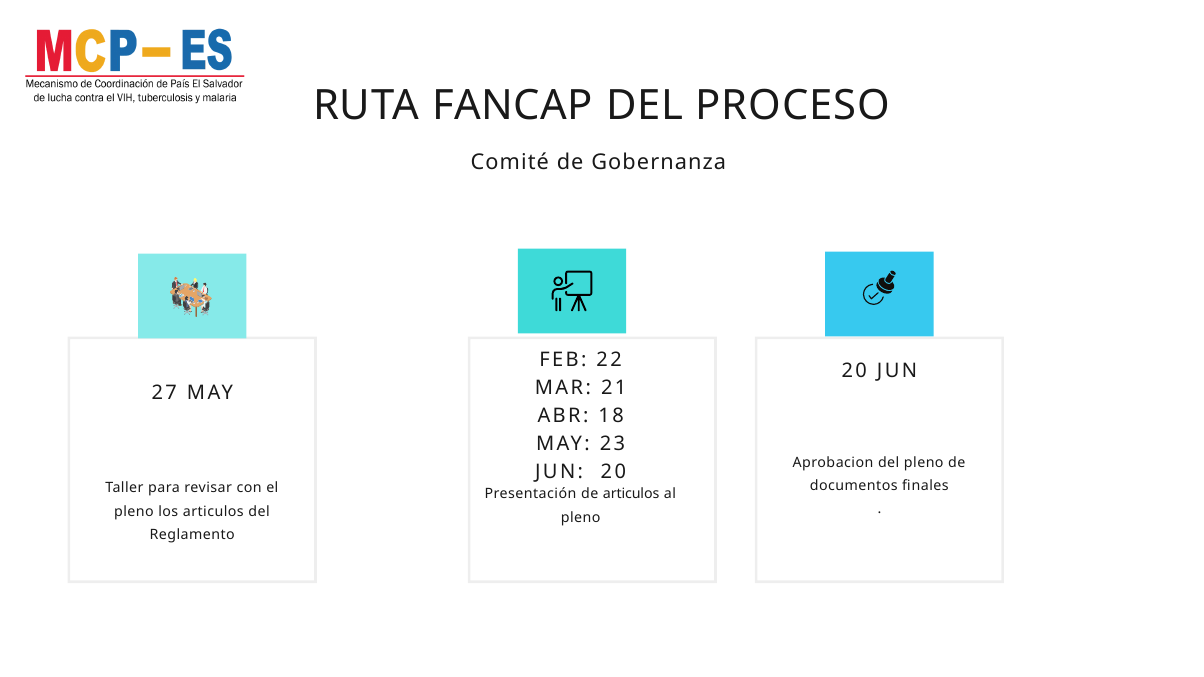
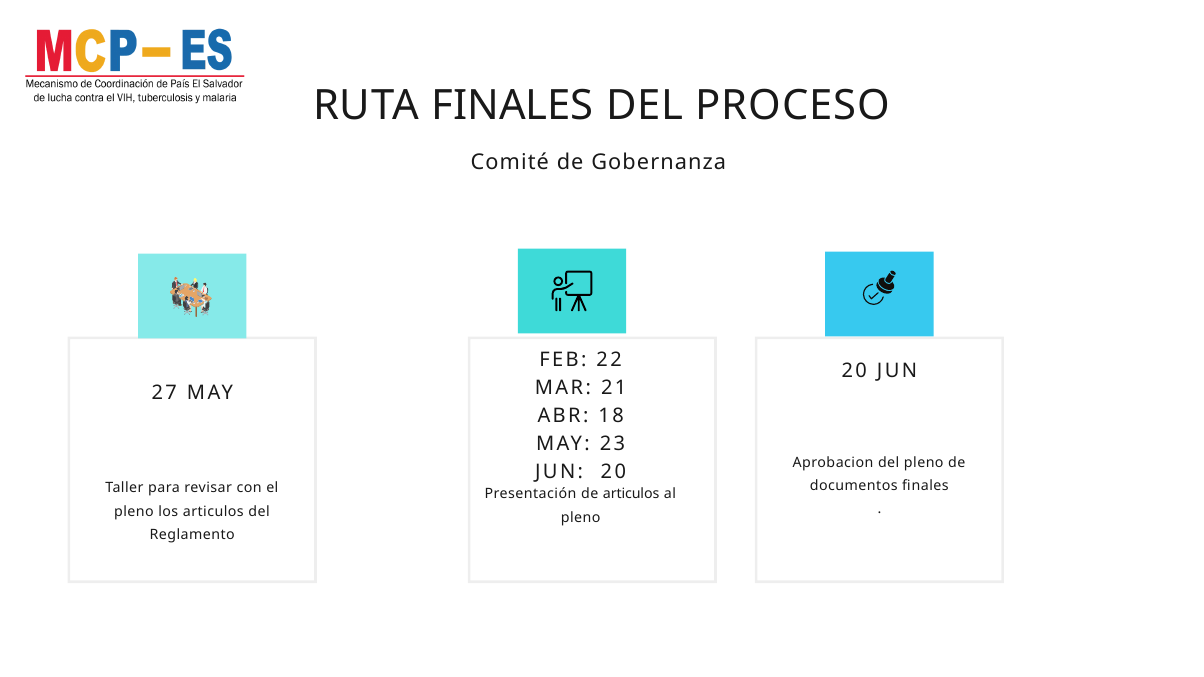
RUTA FANCAP: FANCAP -> FINALES
